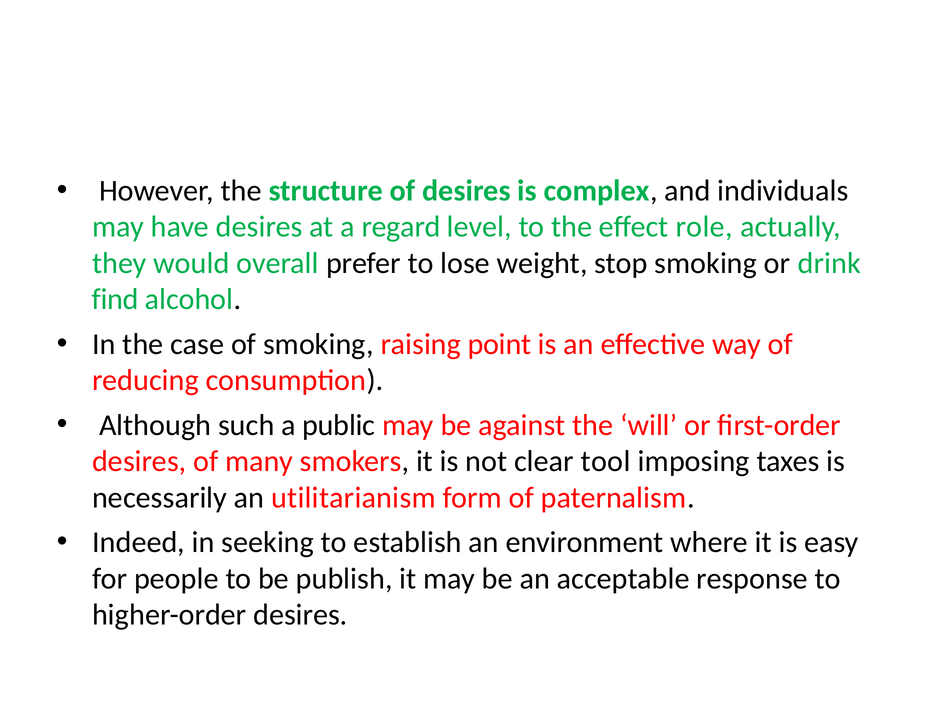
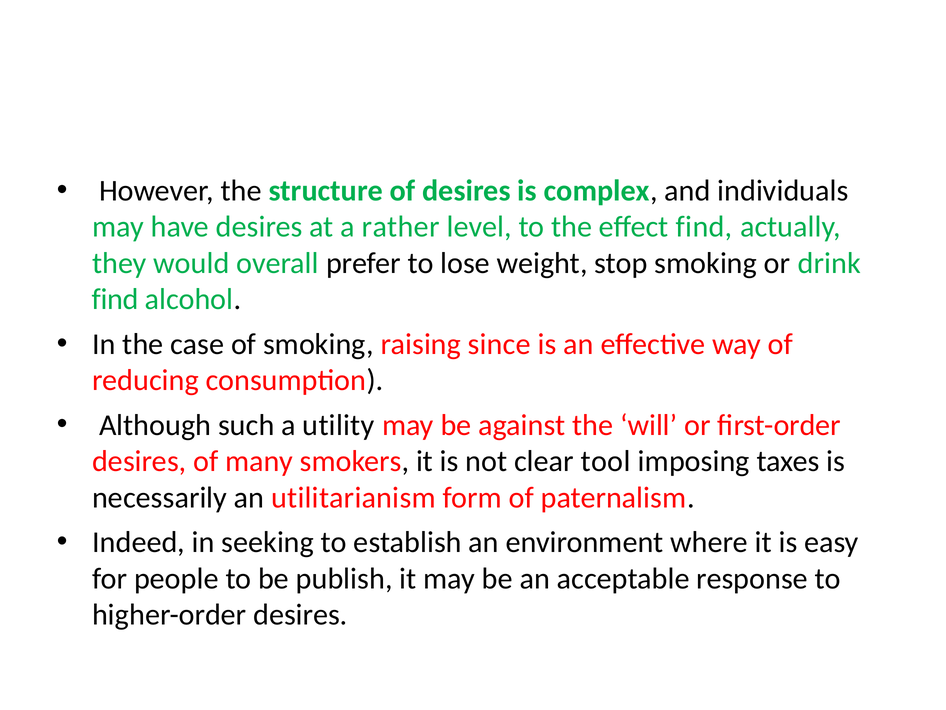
regard: regard -> rather
effect role: role -> find
point: point -> since
public: public -> utility
